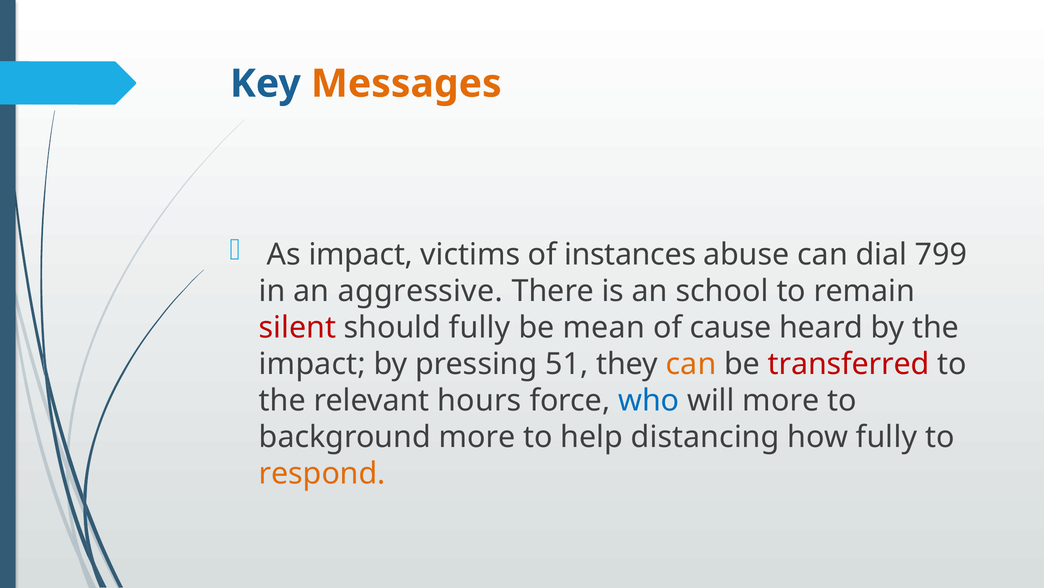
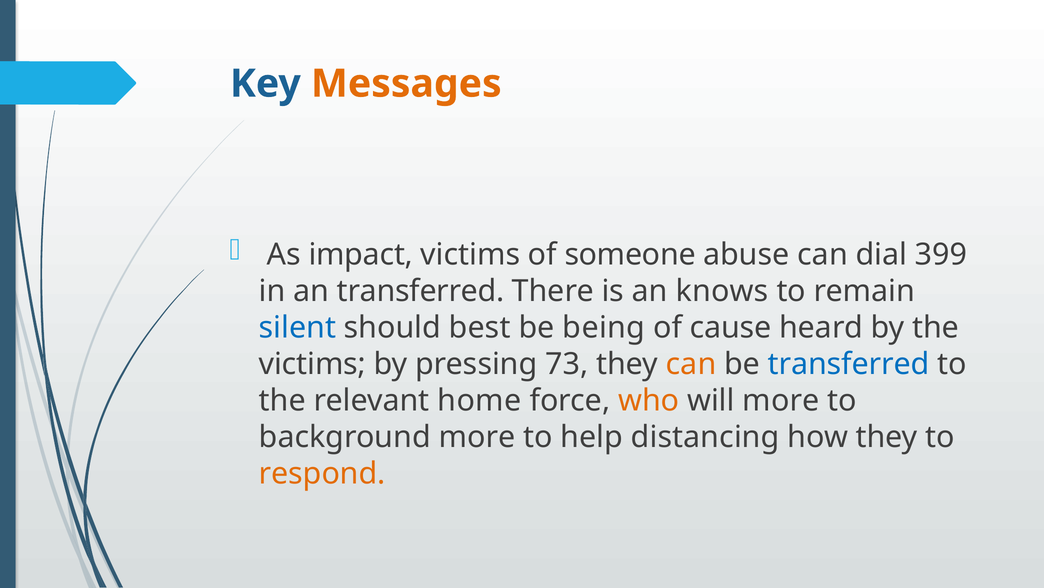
instances: instances -> someone
799: 799 -> 399
an aggressive: aggressive -> transferred
school: school -> knows
silent colour: red -> blue
should fully: fully -> best
mean: mean -> being
impact at (312, 364): impact -> victims
51: 51 -> 73
transferred at (849, 364) colour: red -> blue
hours: hours -> home
who colour: blue -> orange
how fully: fully -> they
